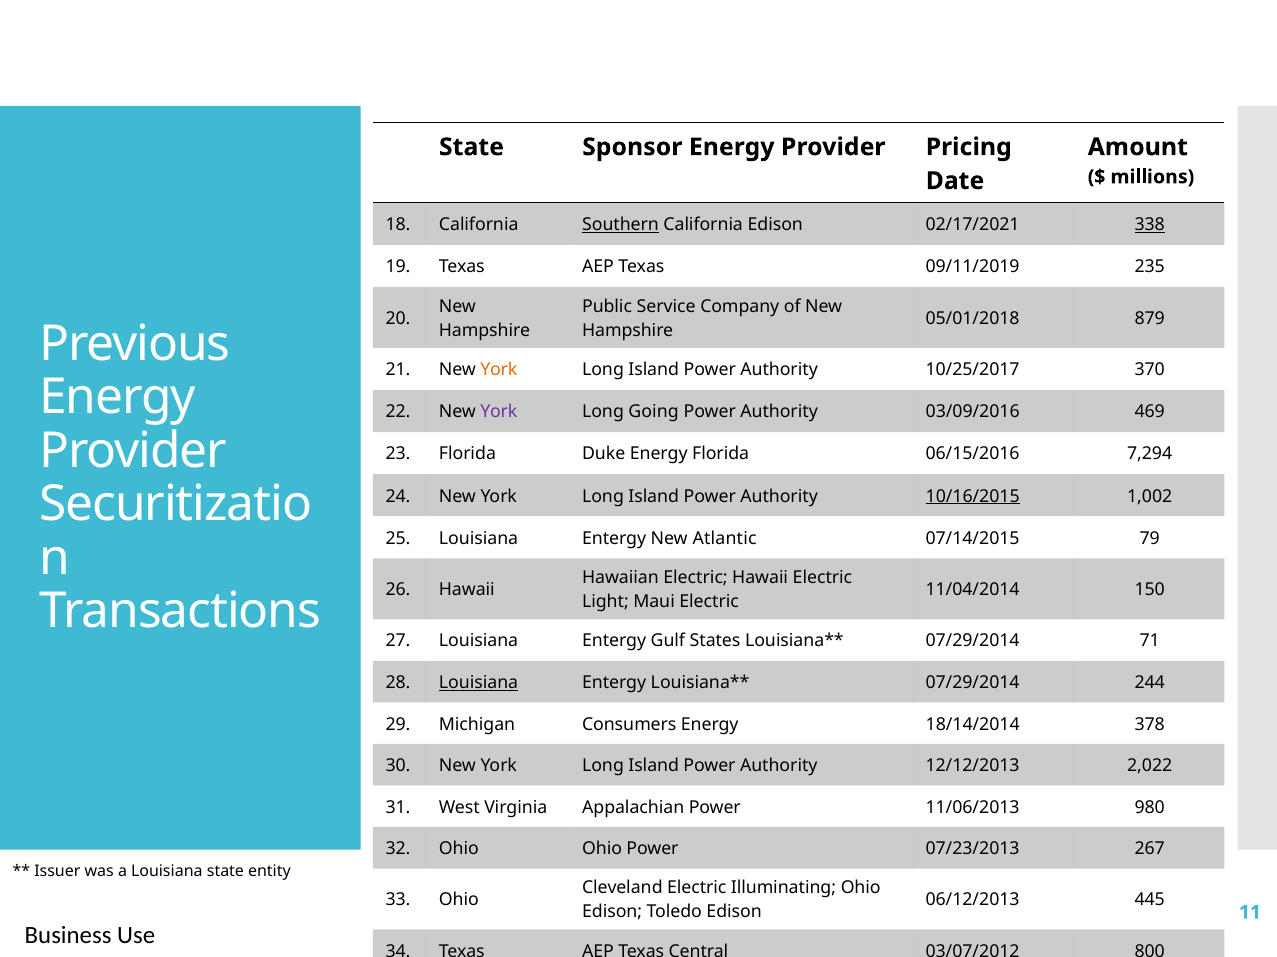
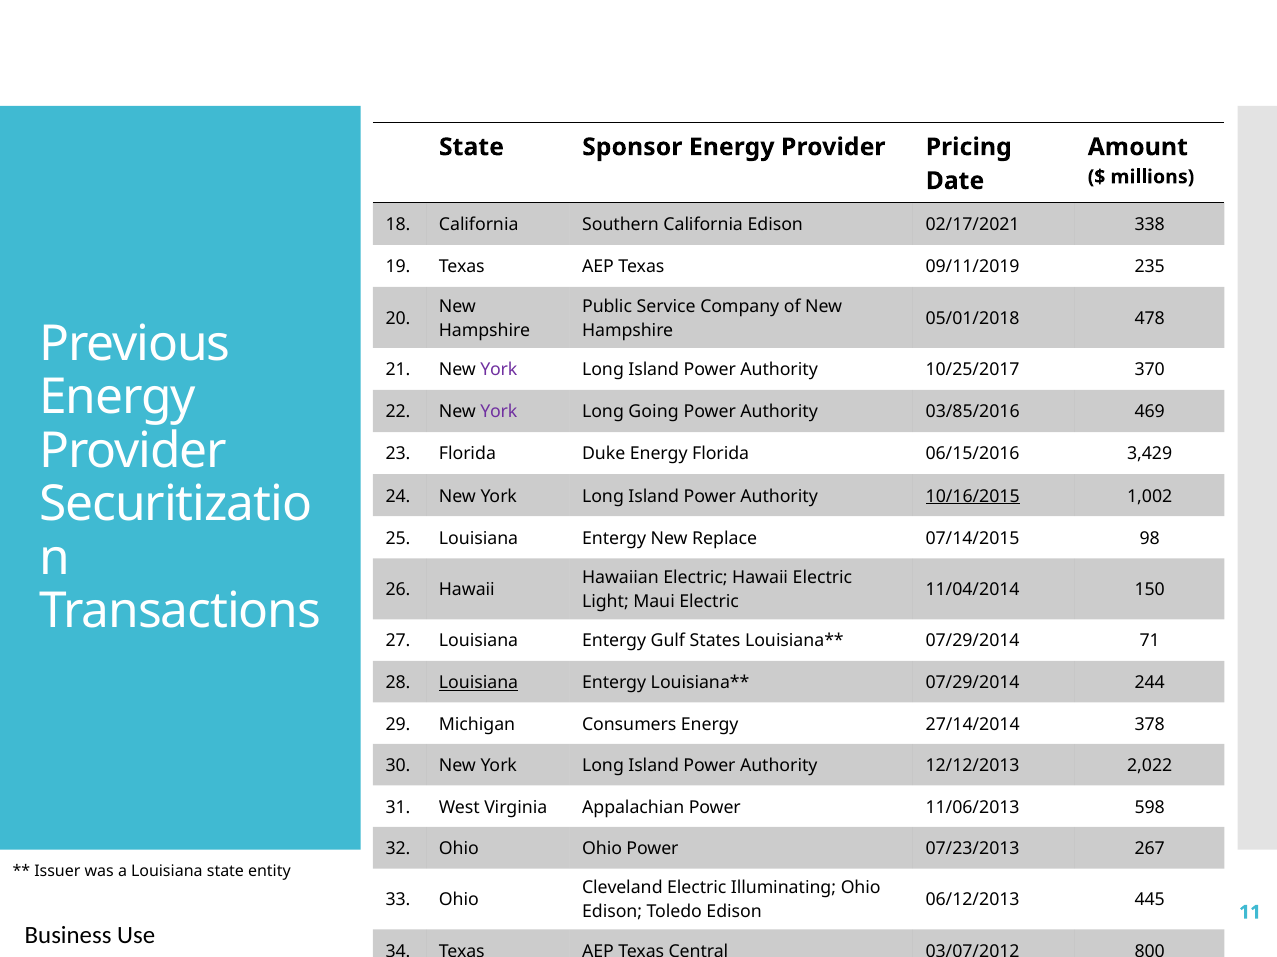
Southern underline: present -> none
338 underline: present -> none
879: 879 -> 478
York at (499, 370) colour: orange -> purple
03/09/2016: 03/09/2016 -> 03/85/2016
7,294: 7,294 -> 3,429
Atlantic: Atlantic -> Replace
79: 79 -> 98
18/14/2014: 18/14/2014 -> 27/14/2014
980: 980 -> 598
